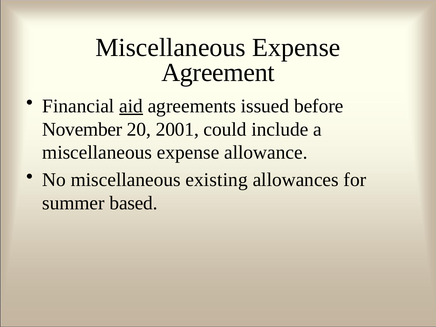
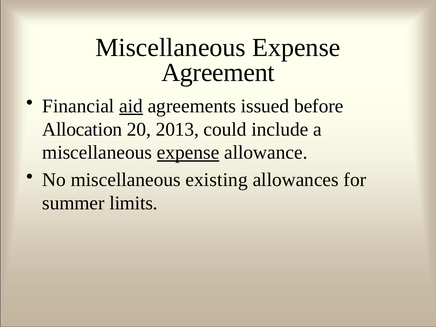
November: November -> Allocation
2001: 2001 -> 2013
expense at (188, 153) underline: none -> present
based: based -> limits
